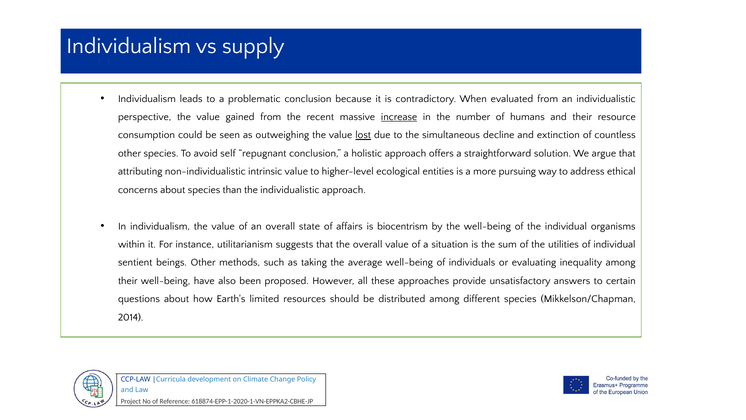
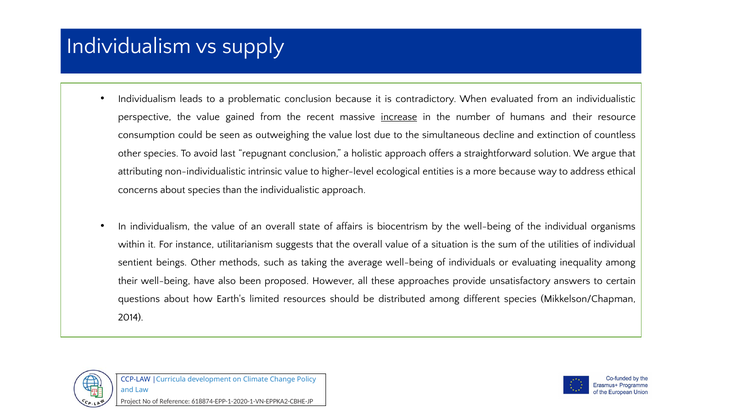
lost underline: present -> none
self: self -> last
more pursuing: pursuing -> because
